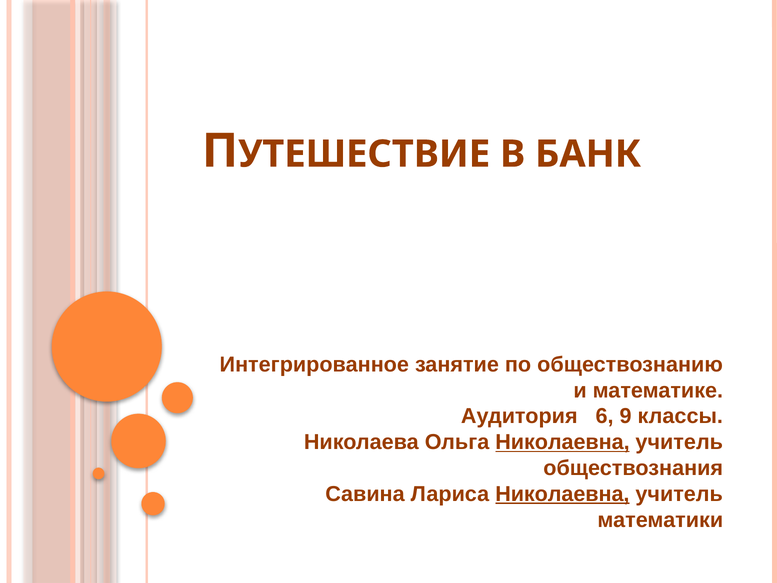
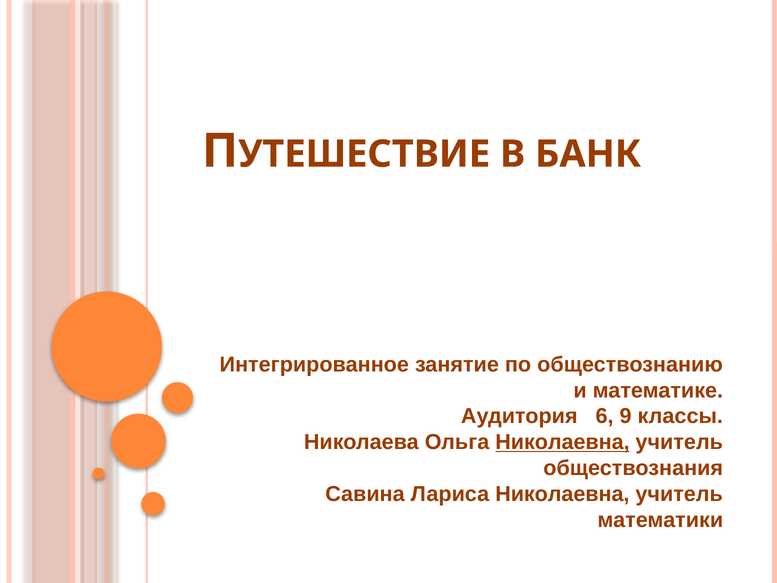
Николаевна at (562, 494) underline: present -> none
